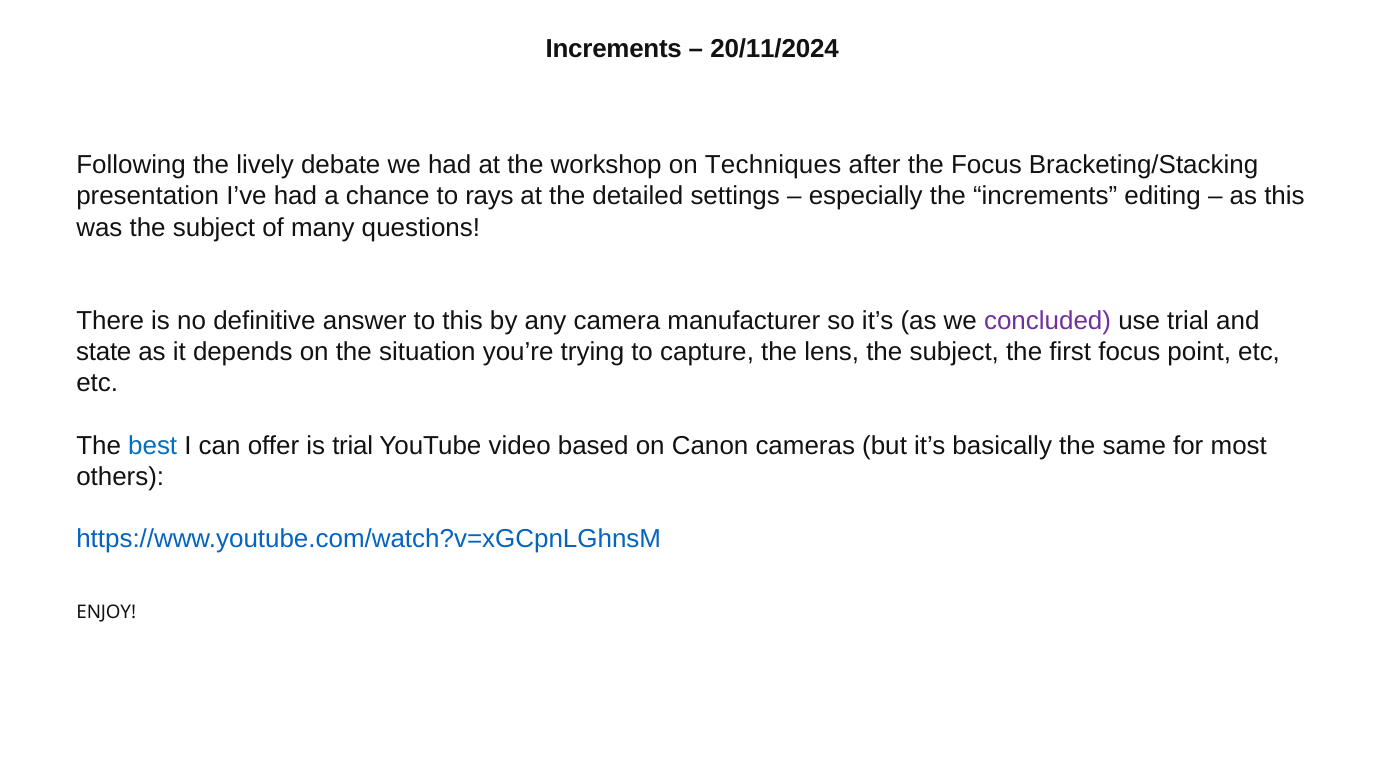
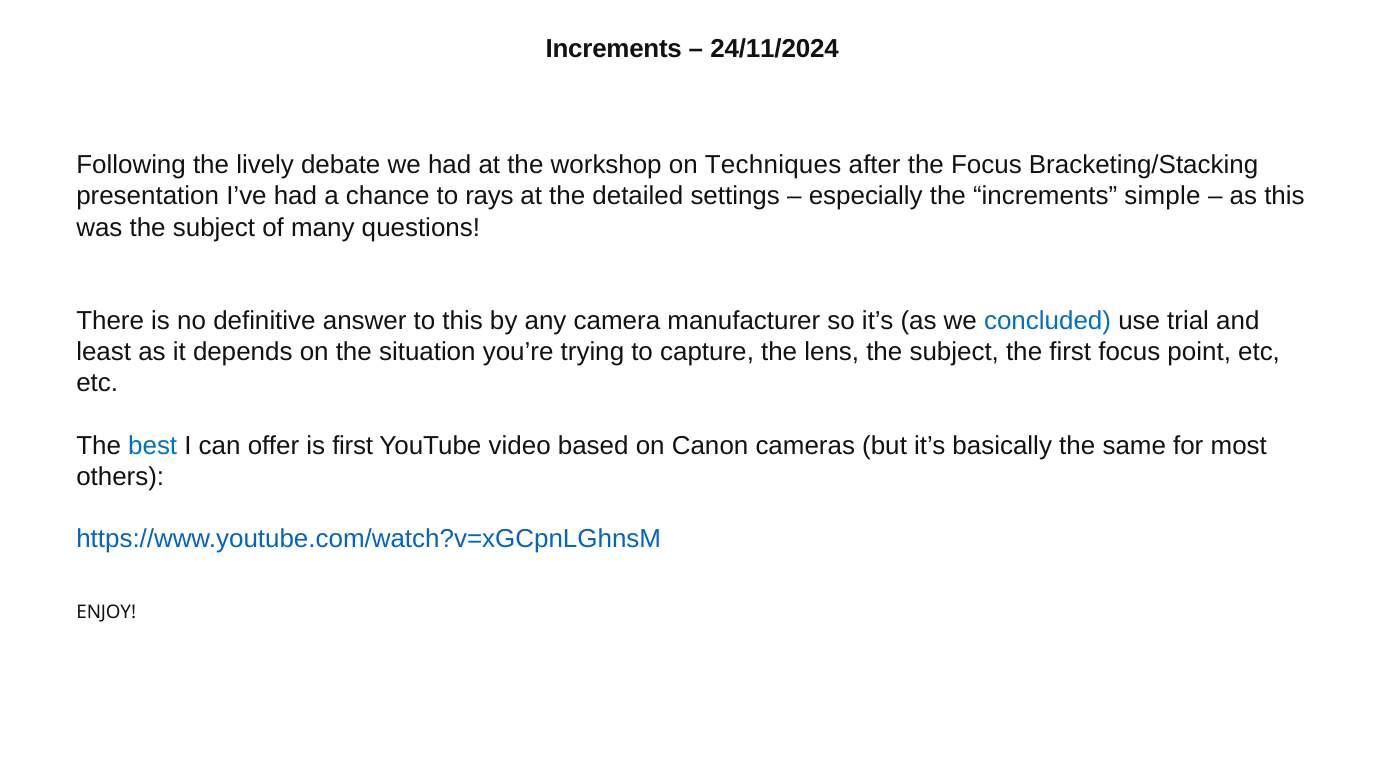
20/11/2024: 20/11/2024 -> 24/11/2024
editing: editing -> simple
concluded colour: purple -> blue
state: state -> least
is trial: trial -> first
